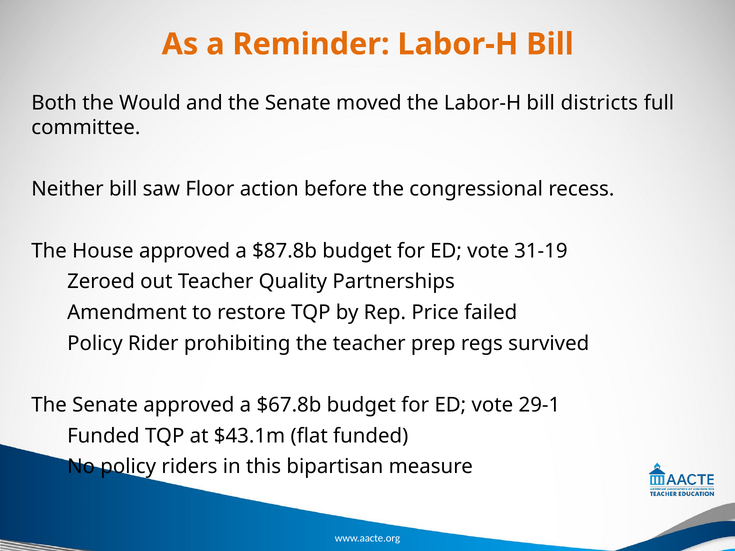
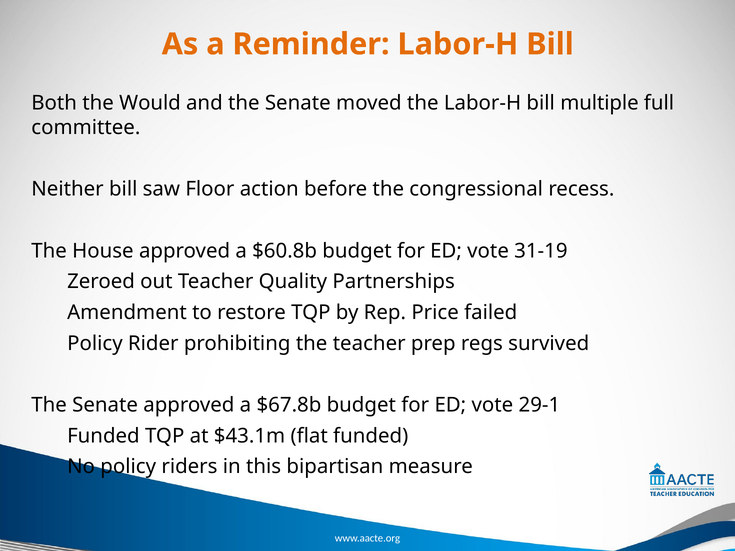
districts: districts -> multiple
$87.8b: $87.8b -> $60.8b
